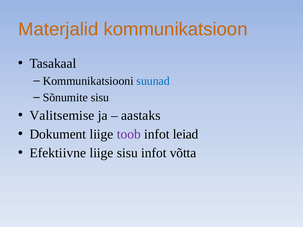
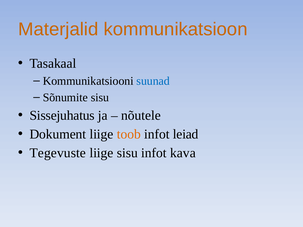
Valitsemise: Valitsemise -> Sissejuhatus
aastaks: aastaks -> nõutele
toob colour: purple -> orange
Efektiivne: Efektiivne -> Tegevuste
võtta: võtta -> kava
